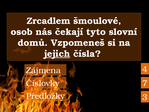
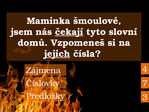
Zrcadlem: Zrcadlem -> Maminka
osob: osob -> jsem
čekají underline: none -> present
